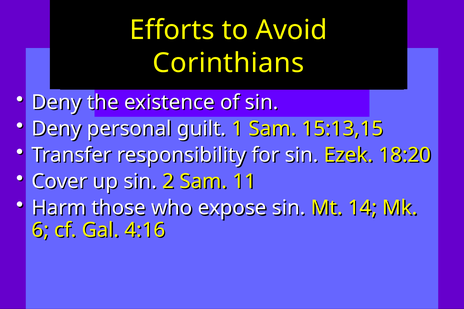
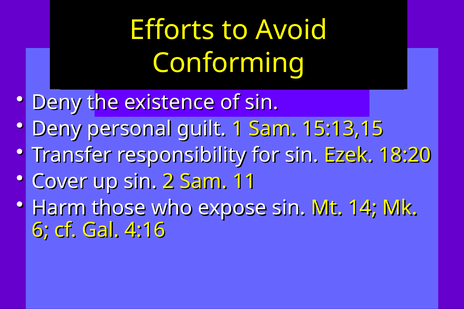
Corinthians: Corinthians -> Conforming
